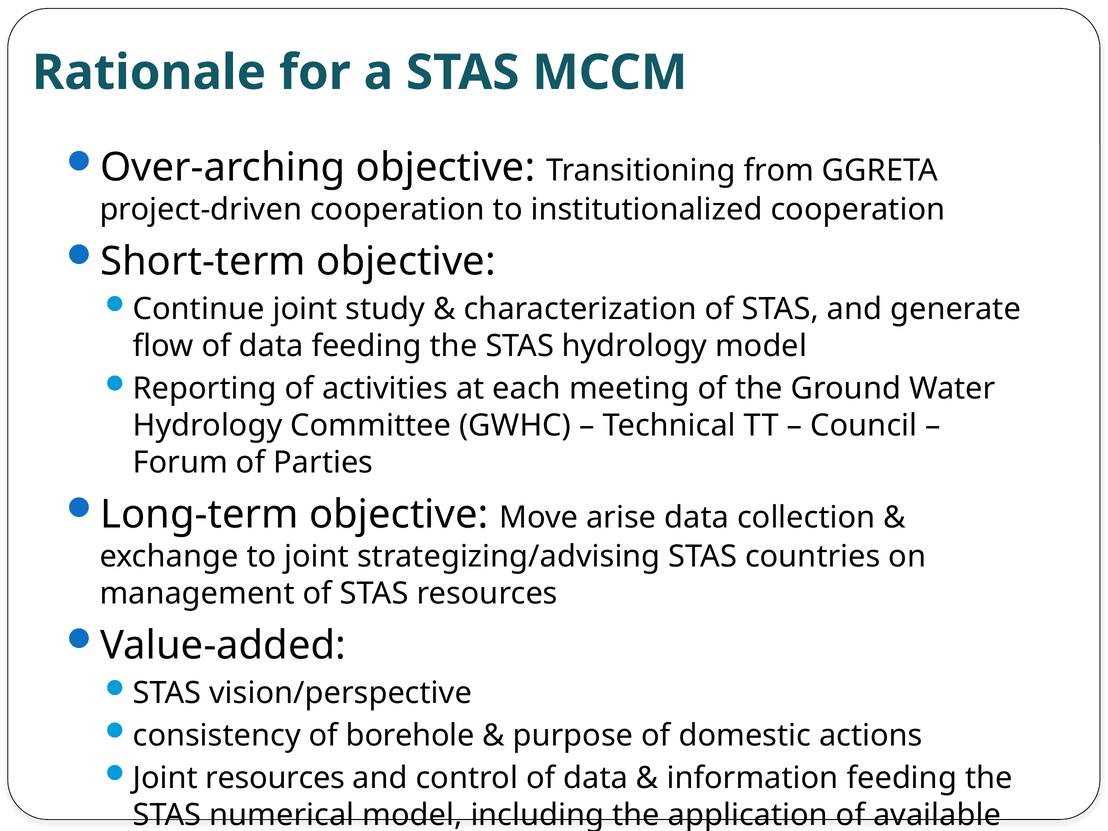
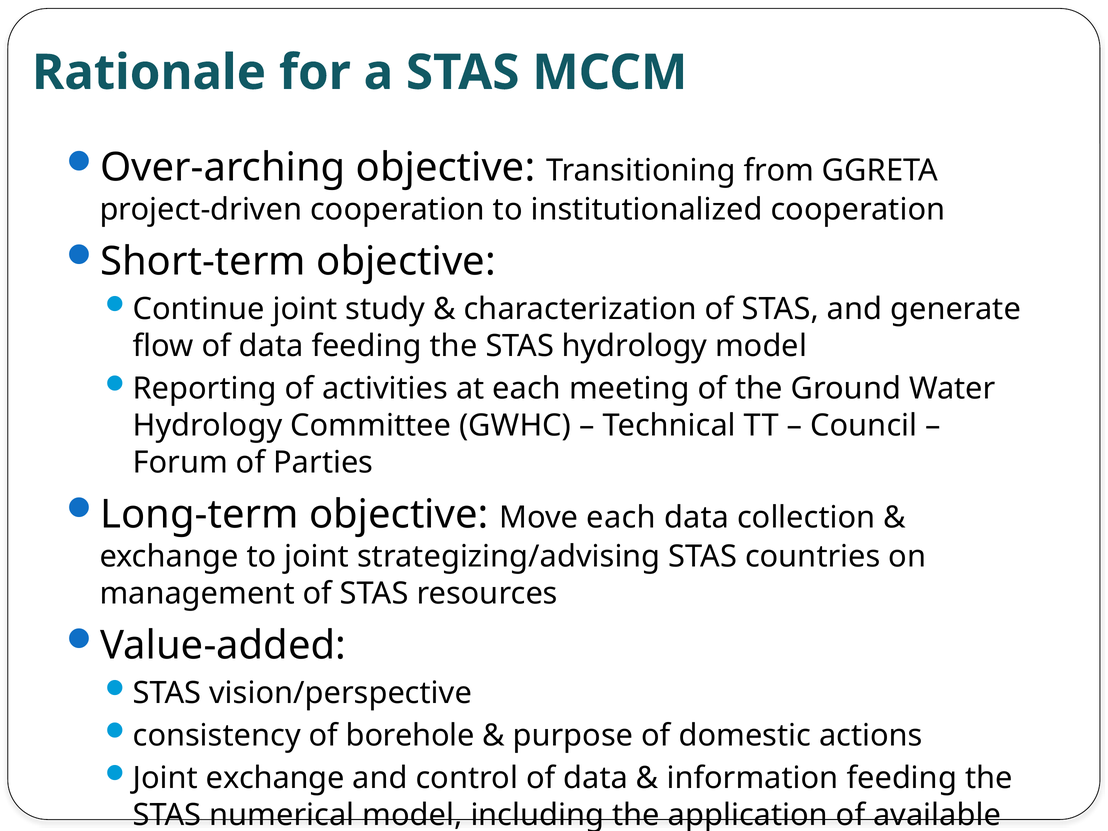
Move arise: arise -> each
Joint resources: resources -> exchange
